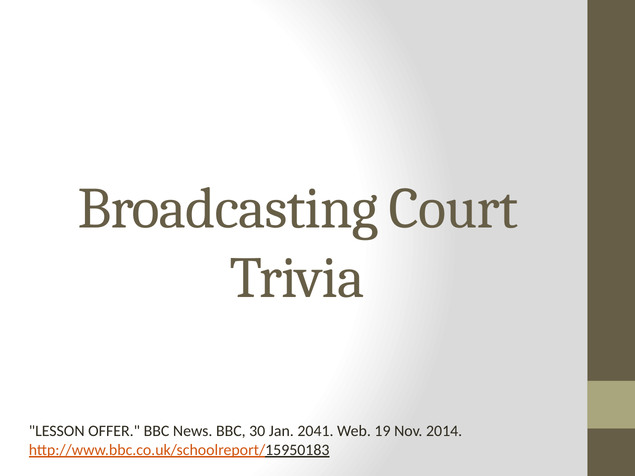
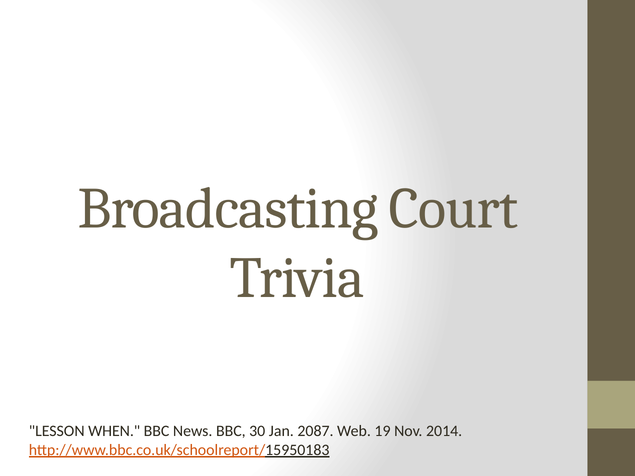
OFFER: OFFER -> WHEN
2041: 2041 -> 2087
